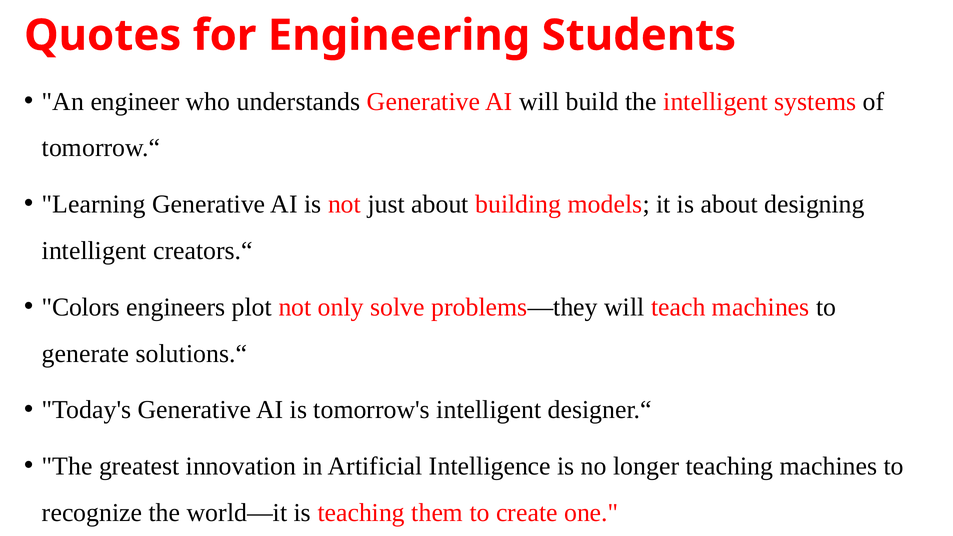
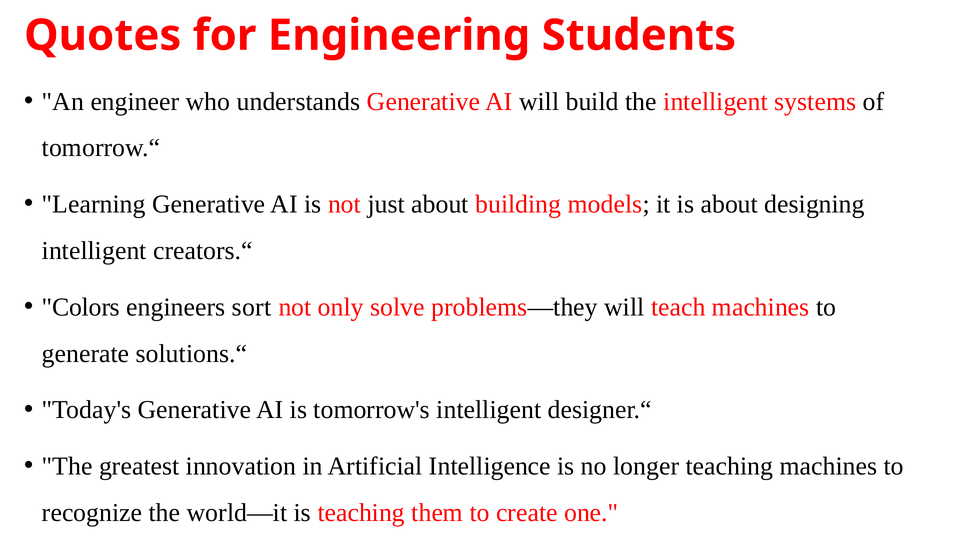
plot: plot -> sort
